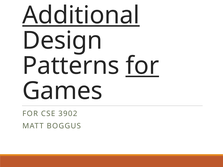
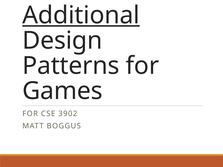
for at (142, 66) underline: present -> none
